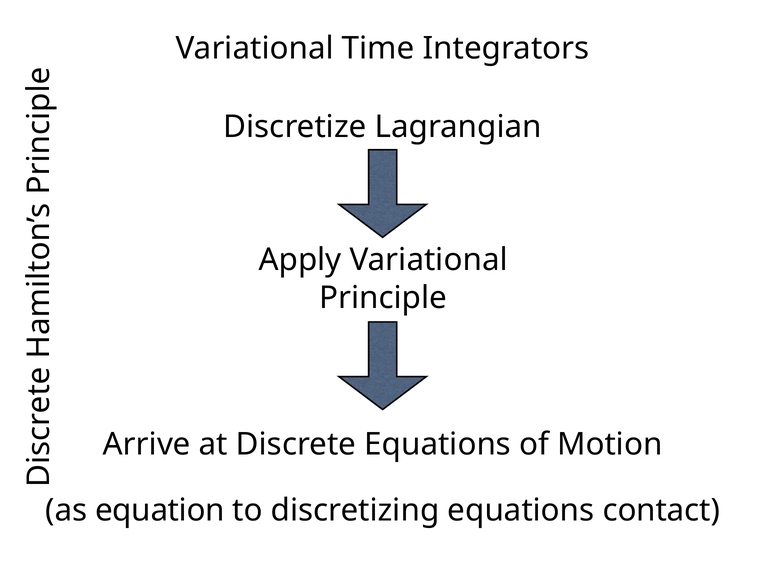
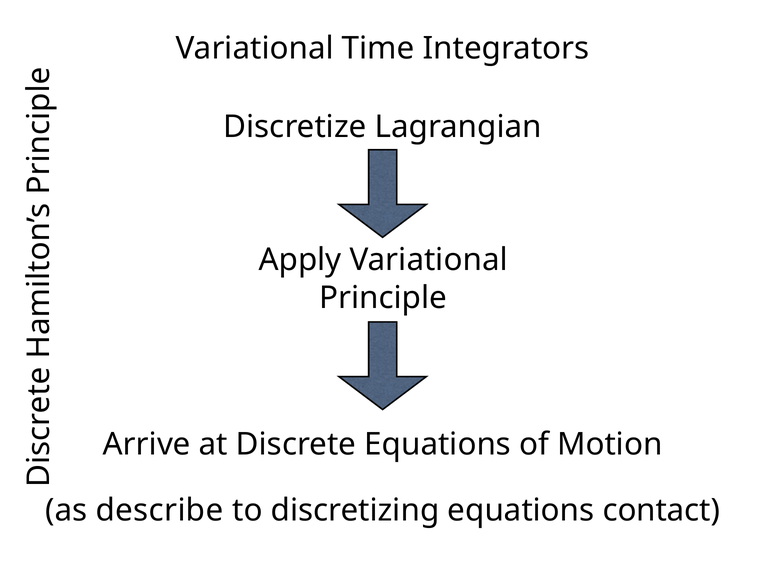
equation: equation -> describe
